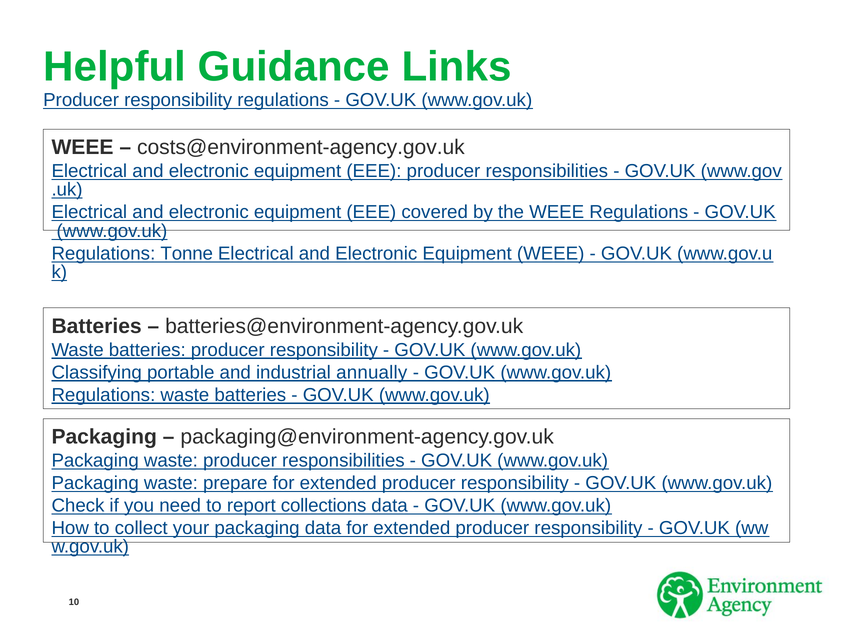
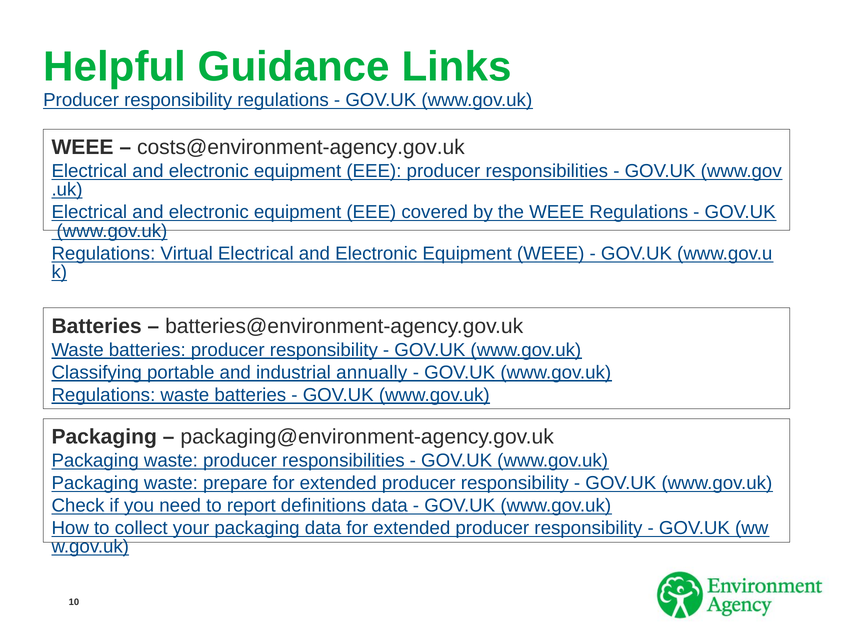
Tonne: Tonne -> Virtual
collections: collections -> definitions
